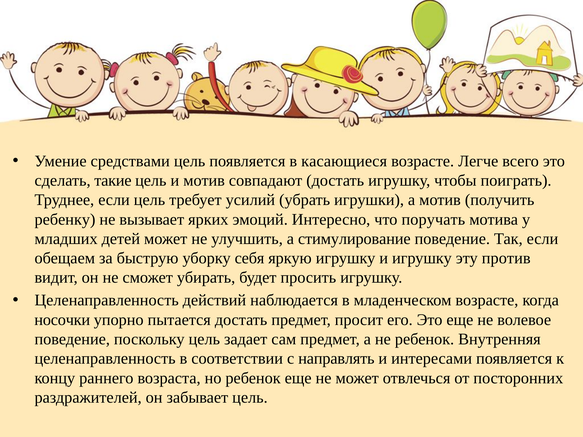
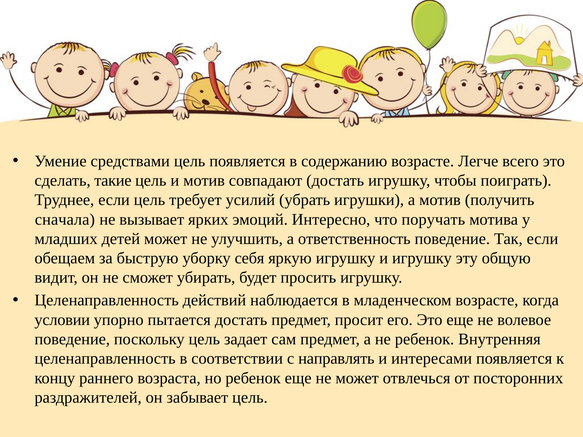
касающиеся: касающиеся -> содержанию
ребенку: ребенку -> сначала
стимулирование: стимулирование -> ответственность
против: против -> общую
носочки: носочки -> условии
